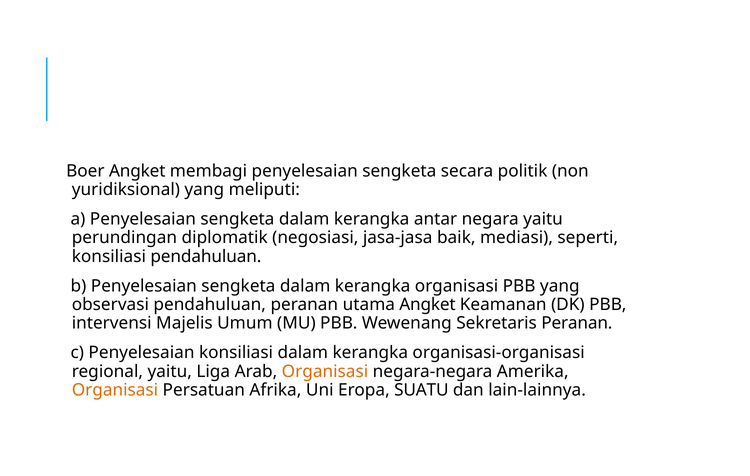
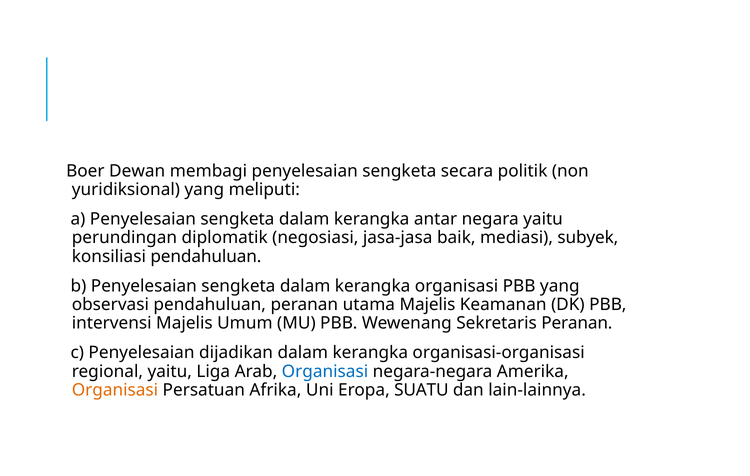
Boer Angket: Angket -> Dewan
seperti: seperti -> subyek
utama Angket: Angket -> Majelis
Penyelesaian konsiliasi: konsiliasi -> dijadikan
Organisasi at (325, 371) colour: orange -> blue
